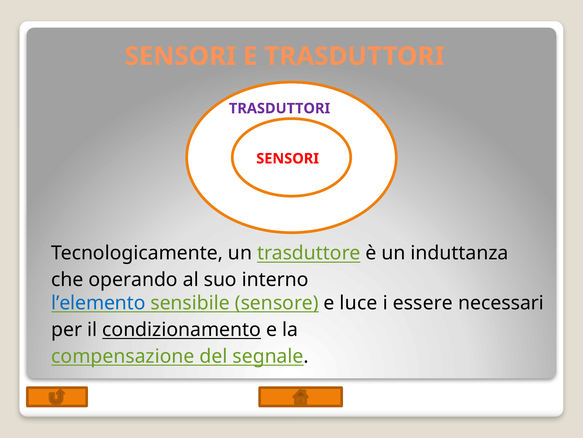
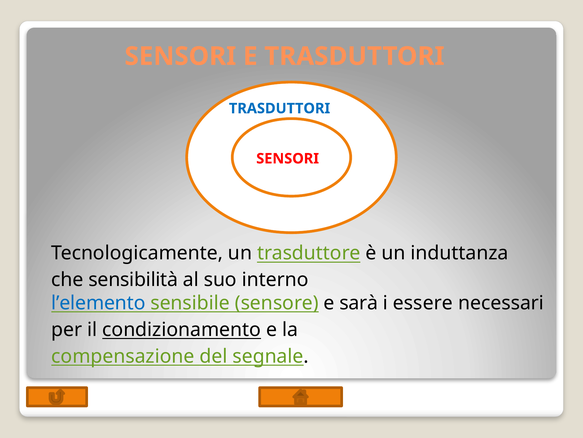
TRASDUTTORI at (280, 108) colour: purple -> blue
operando: operando -> sensibilità
luce: luce -> sarà
